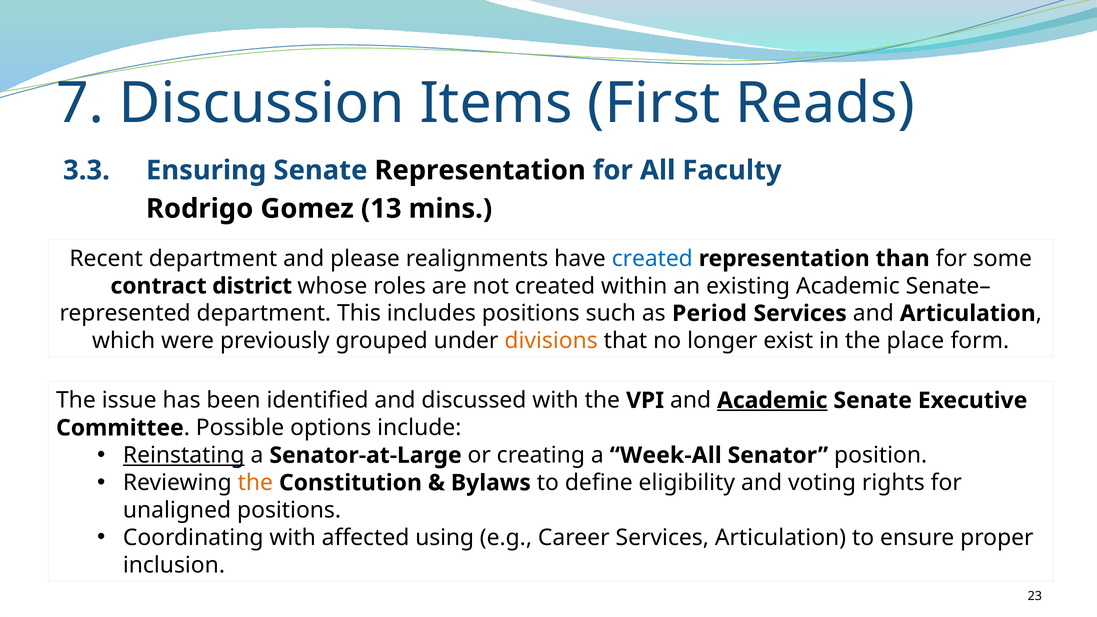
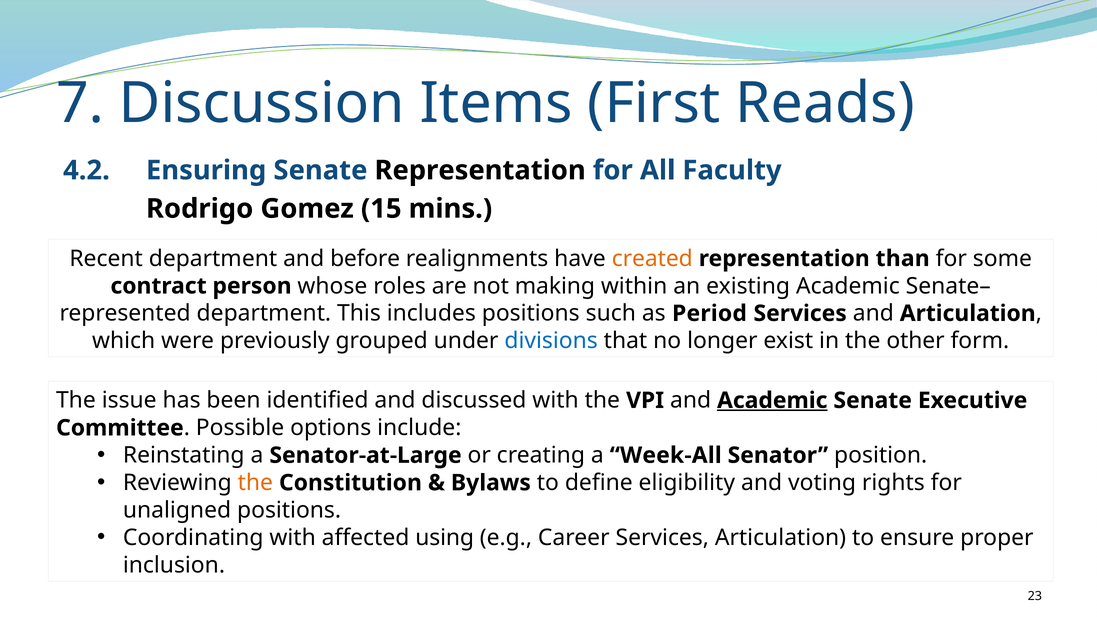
3.3: 3.3 -> 4.2
13: 13 -> 15
please: please -> before
created at (652, 259) colour: blue -> orange
district: district -> person
not created: created -> making
divisions colour: orange -> blue
place: place -> other
Reinstating underline: present -> none
